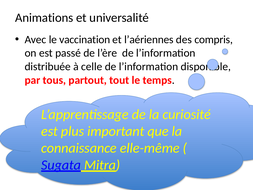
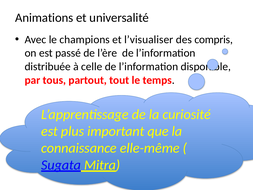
vaccination: vaccination -> champions
l’aériennes: l’aériennes -> l’visualiser
